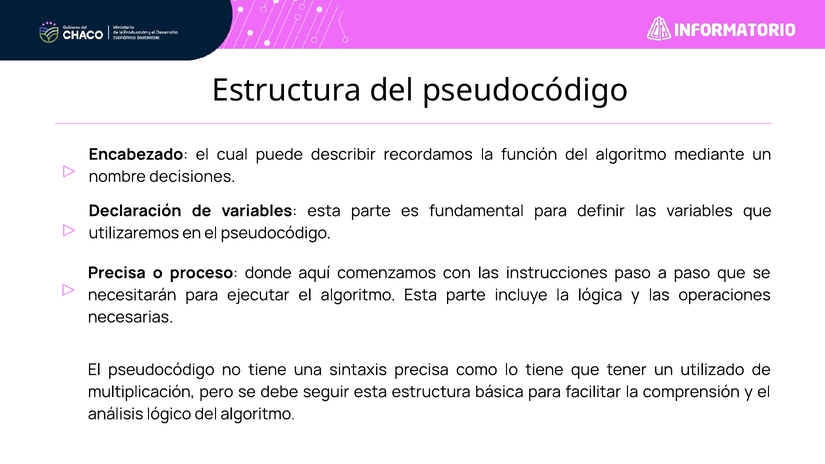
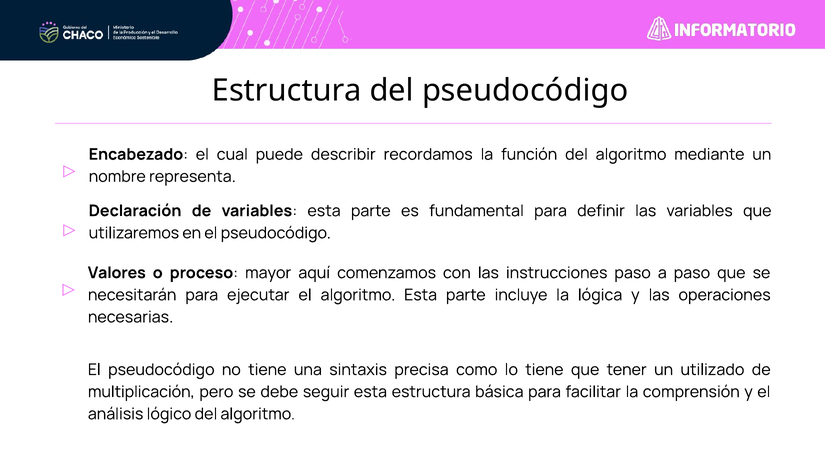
decisiones: decisiones -> representa
Precisa at (117, 273): Precisa -> Valores
donde: donde -> mayor
